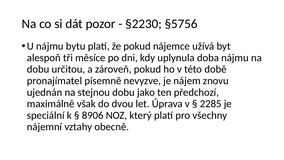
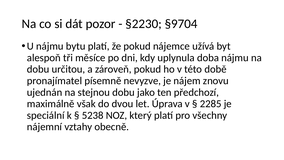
§5756: §5756 -> §9704
8906: 8906 -> 5238
